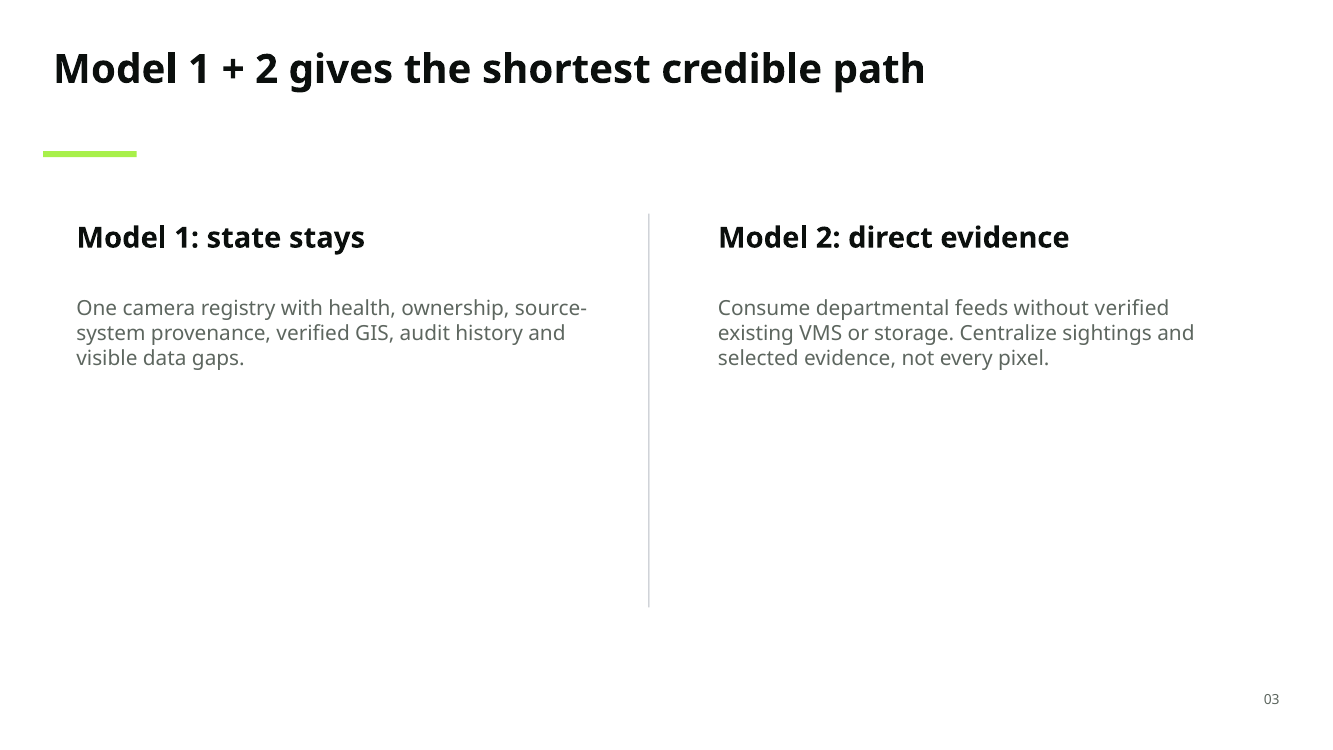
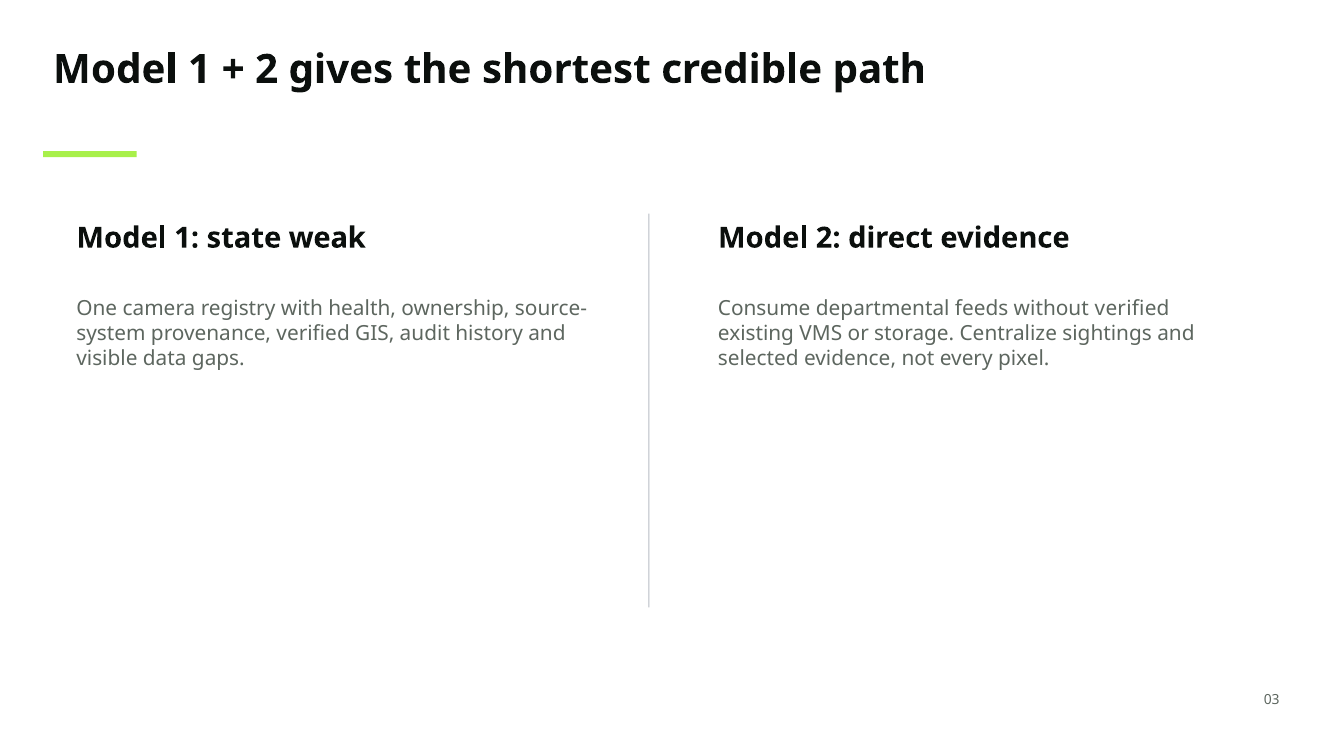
stays: stays -> weak
